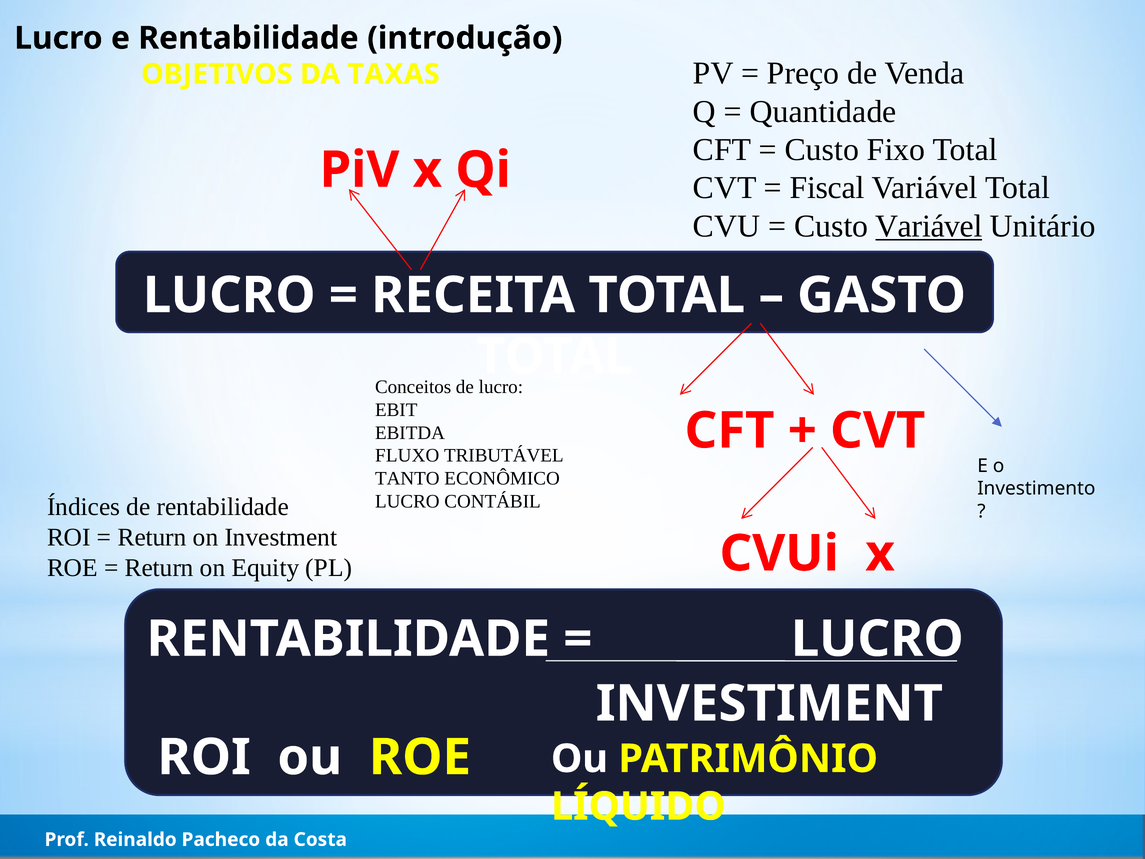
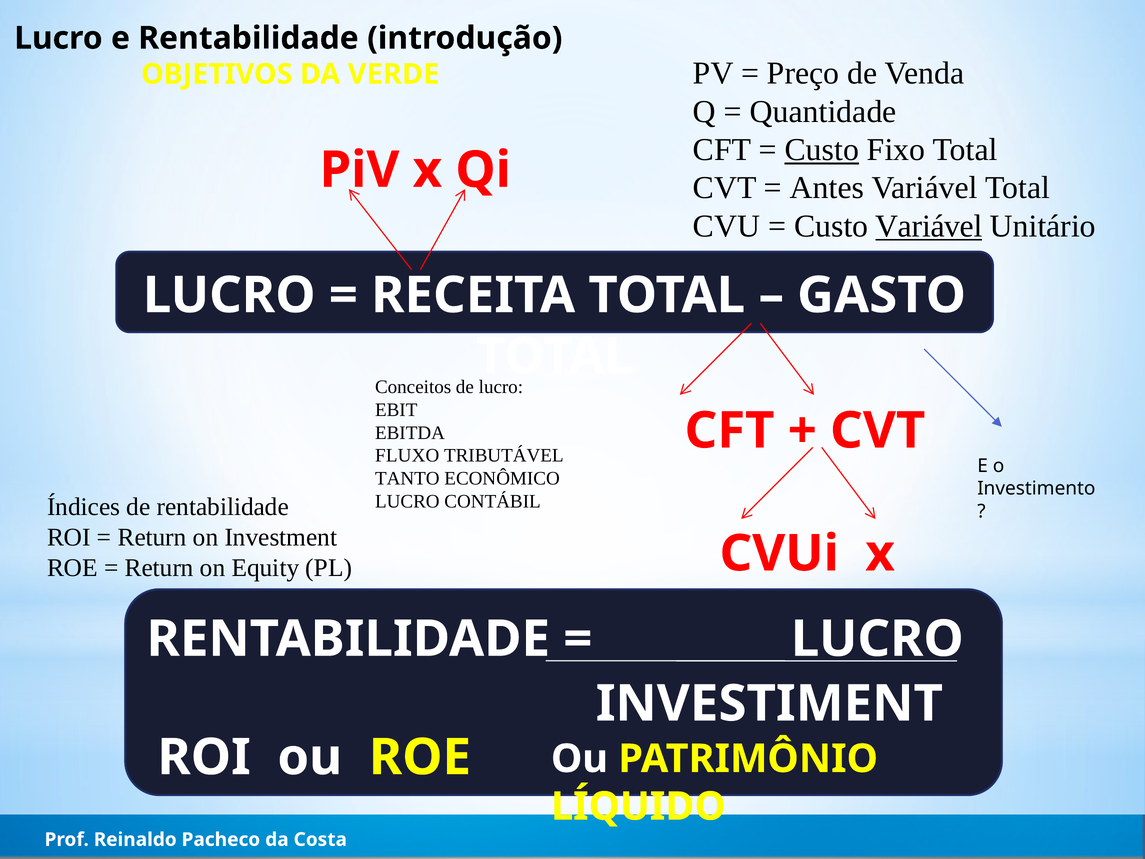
TAXAS: TAXAS -> VERDE
Custo at (822, 150) underline: none -> present
Fiscal: Fiscal -> Antes
